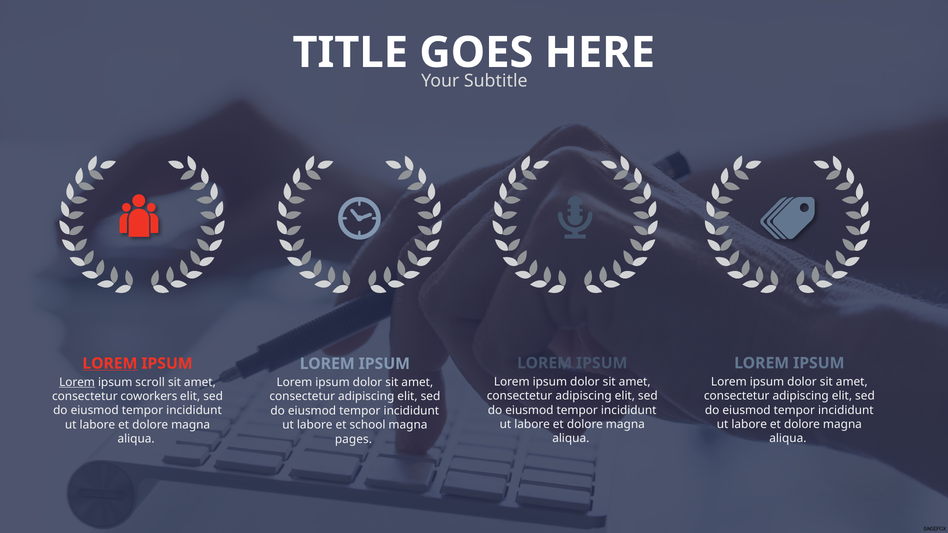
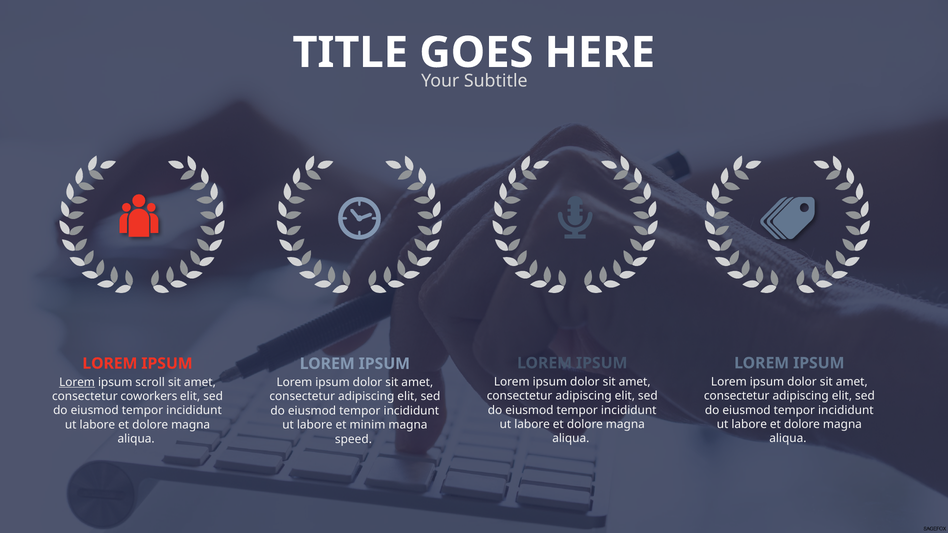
LOREM at (110, 364) underline: present -> none
school: school -> minim
pages: pages -> speed
